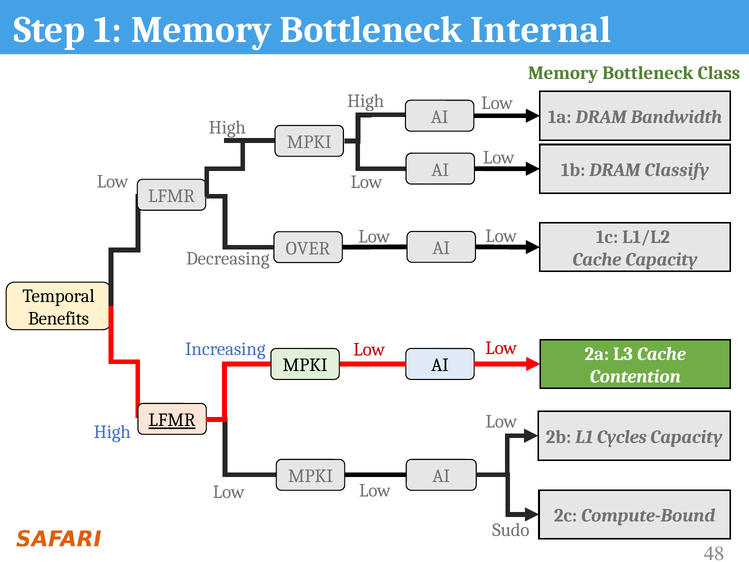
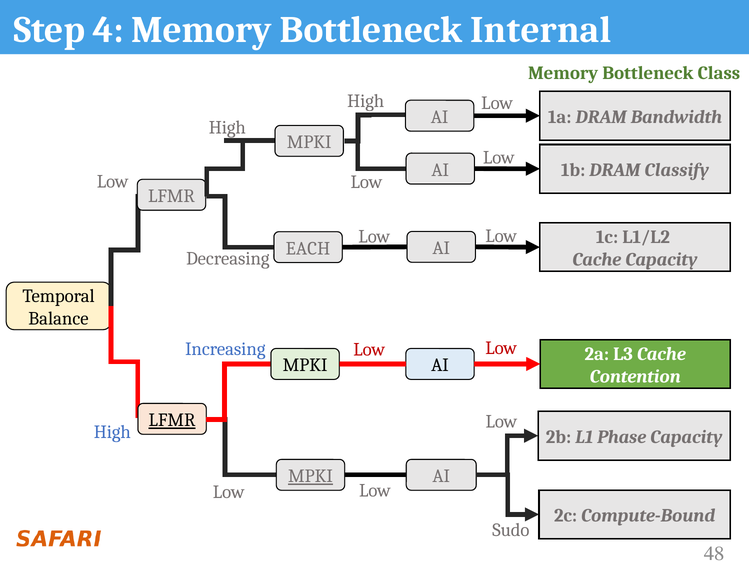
1: 1 -> 4
OVER: OVER -> EACH
Benefits: Benefits -> Balance
Cycles: Cycles -> Phase
MPKI at (310, 476) underline: none -> present
